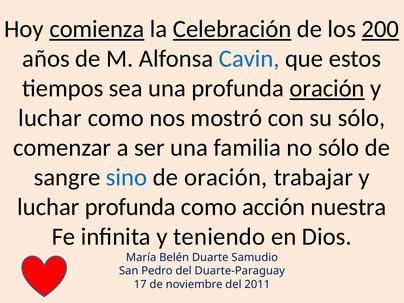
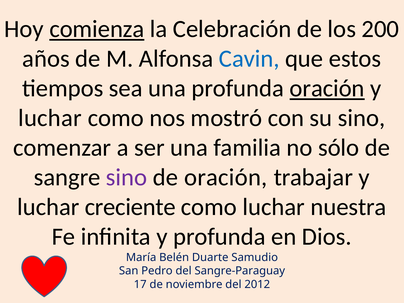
Celebración underline: present -> none
200 underline: present -> none
su sólo: sólo -> sino
sino at (127, 177) colour: blue -> purple
luchar profunda: profunda -> creciente
como acción: acción -> luchar
y teniendo: teniendo -> profunda
Duarte-Paraguay: Duarte-Paraguay -> Sangre-Paraguay
2011: 2011 -> 2012
